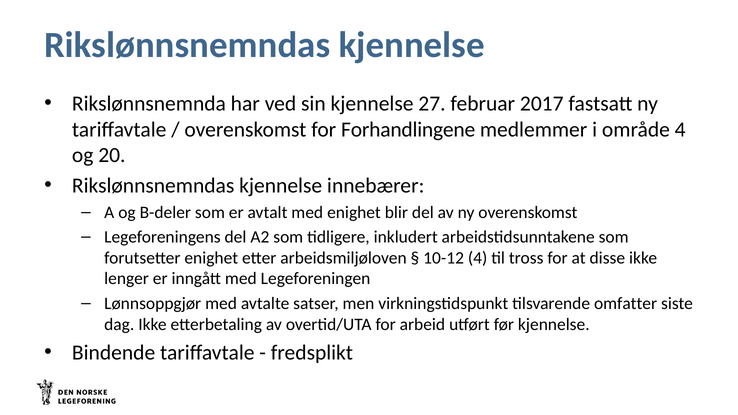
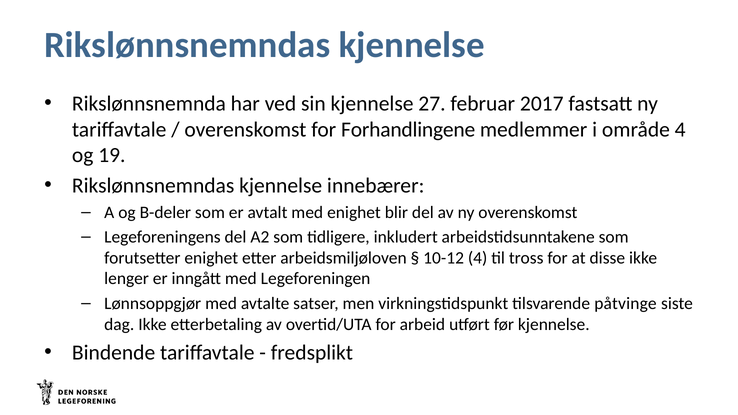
20: 20 -> 19
omfatter: omfatter -> påtvinge
